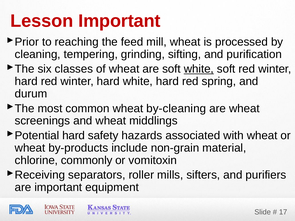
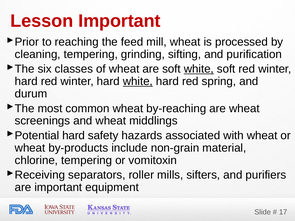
white at (138, 81) underline: none -> present
by-cleaning: by-cleaning -> by-reaching
chlorine commonly: commonly -> tempering
